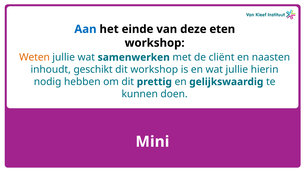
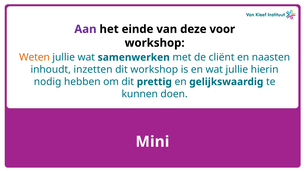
Aan colour: blue -> purple
eten: eten -> voor
geschikt: geschikt -> inzetten
